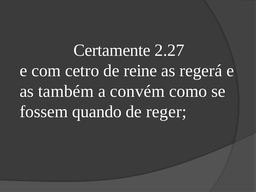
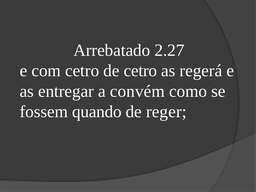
Certamente: Certamente -> Arrebatado
de reine: reine -> cetro
também: também -> entregar
